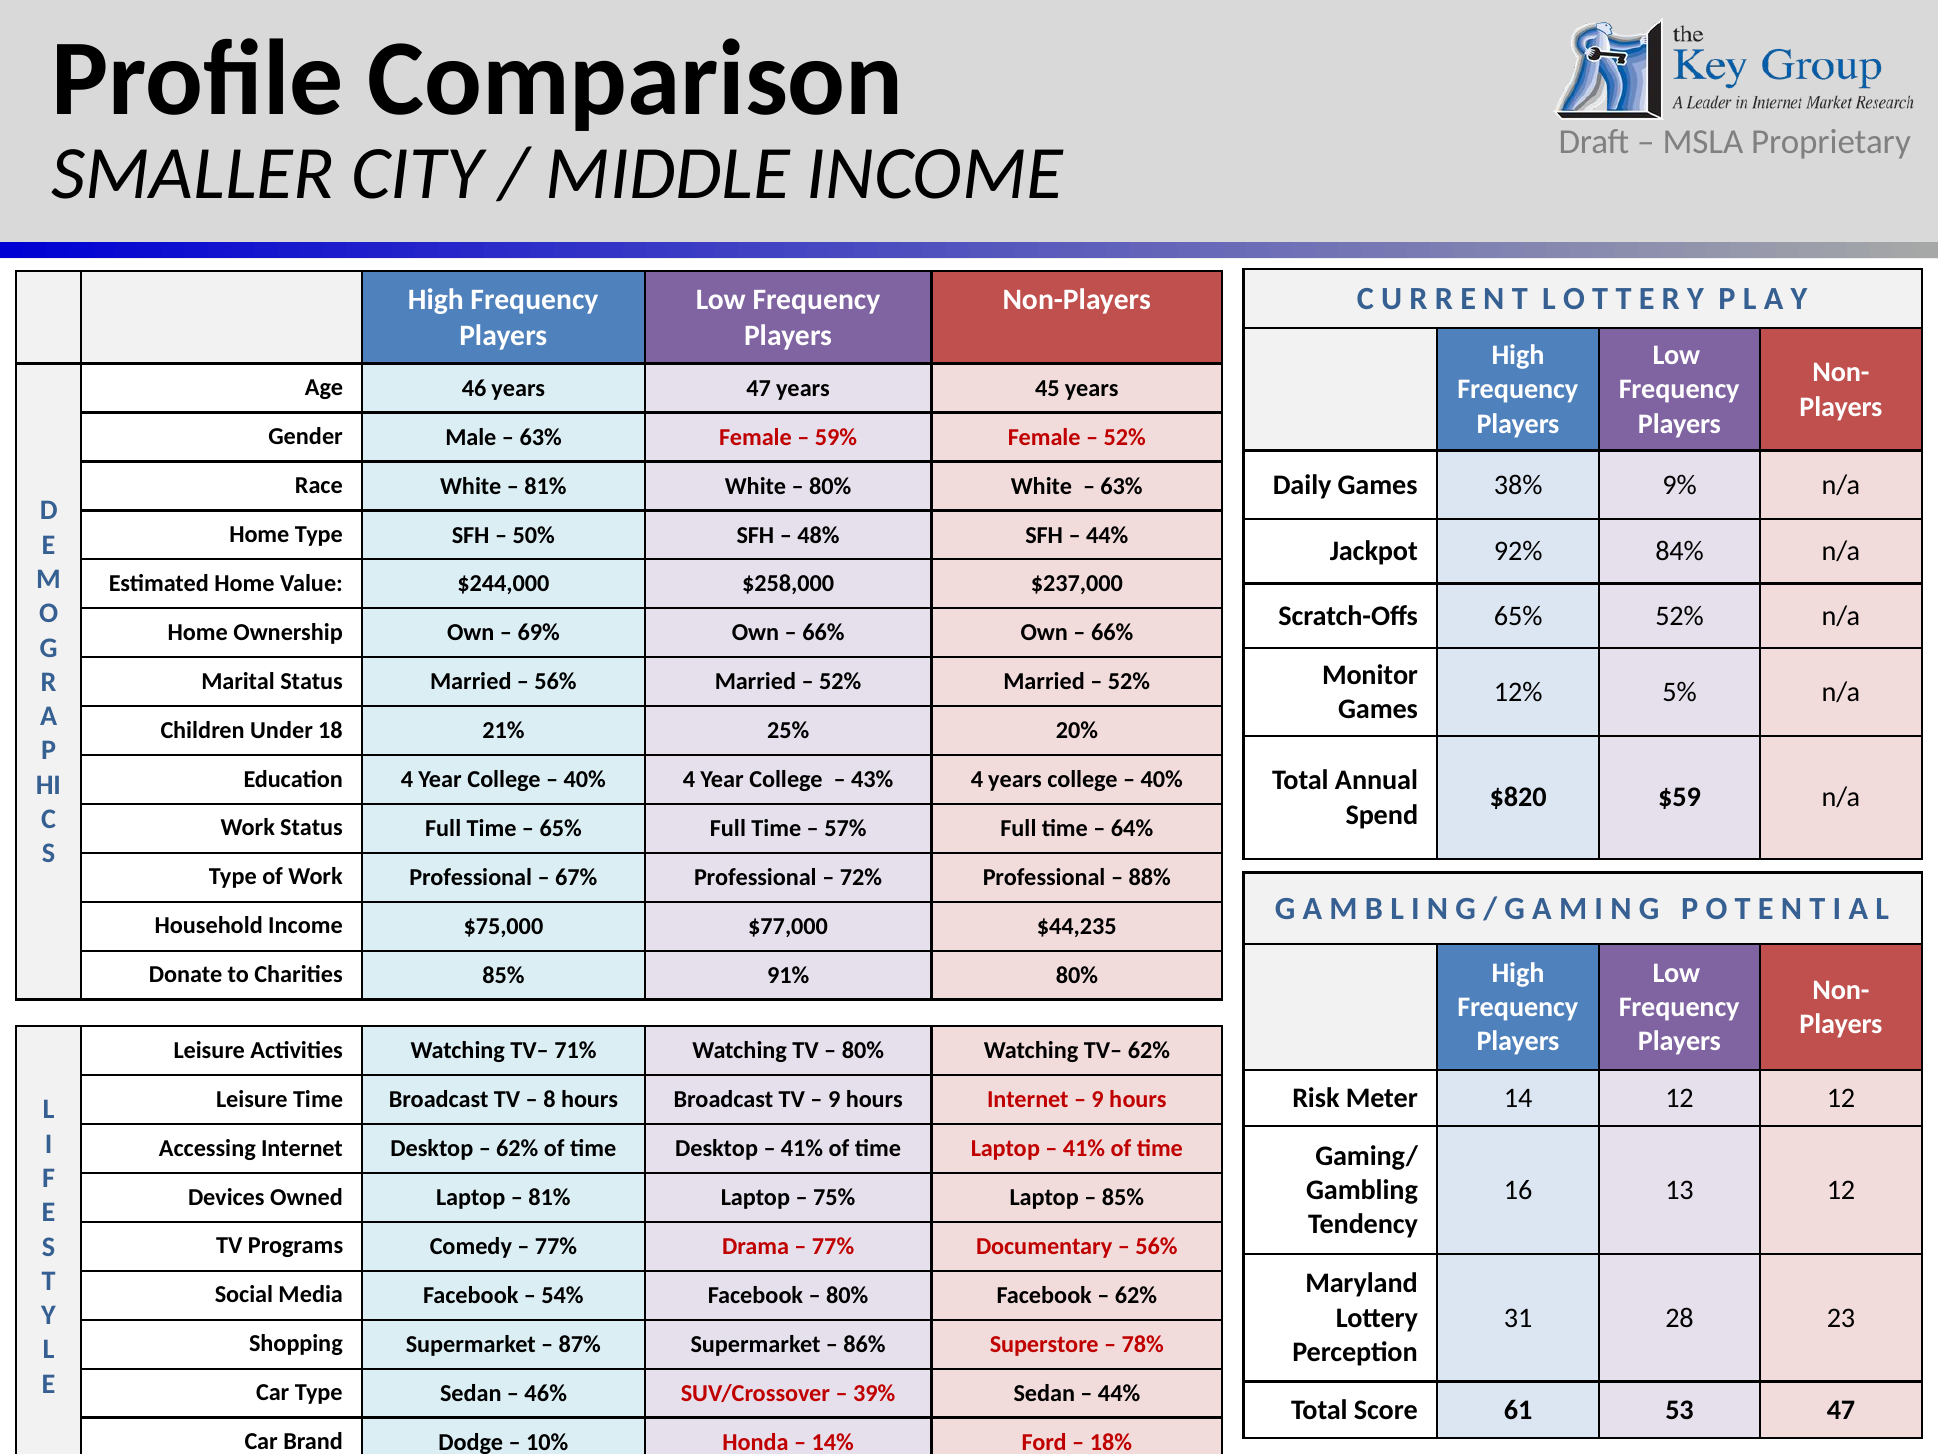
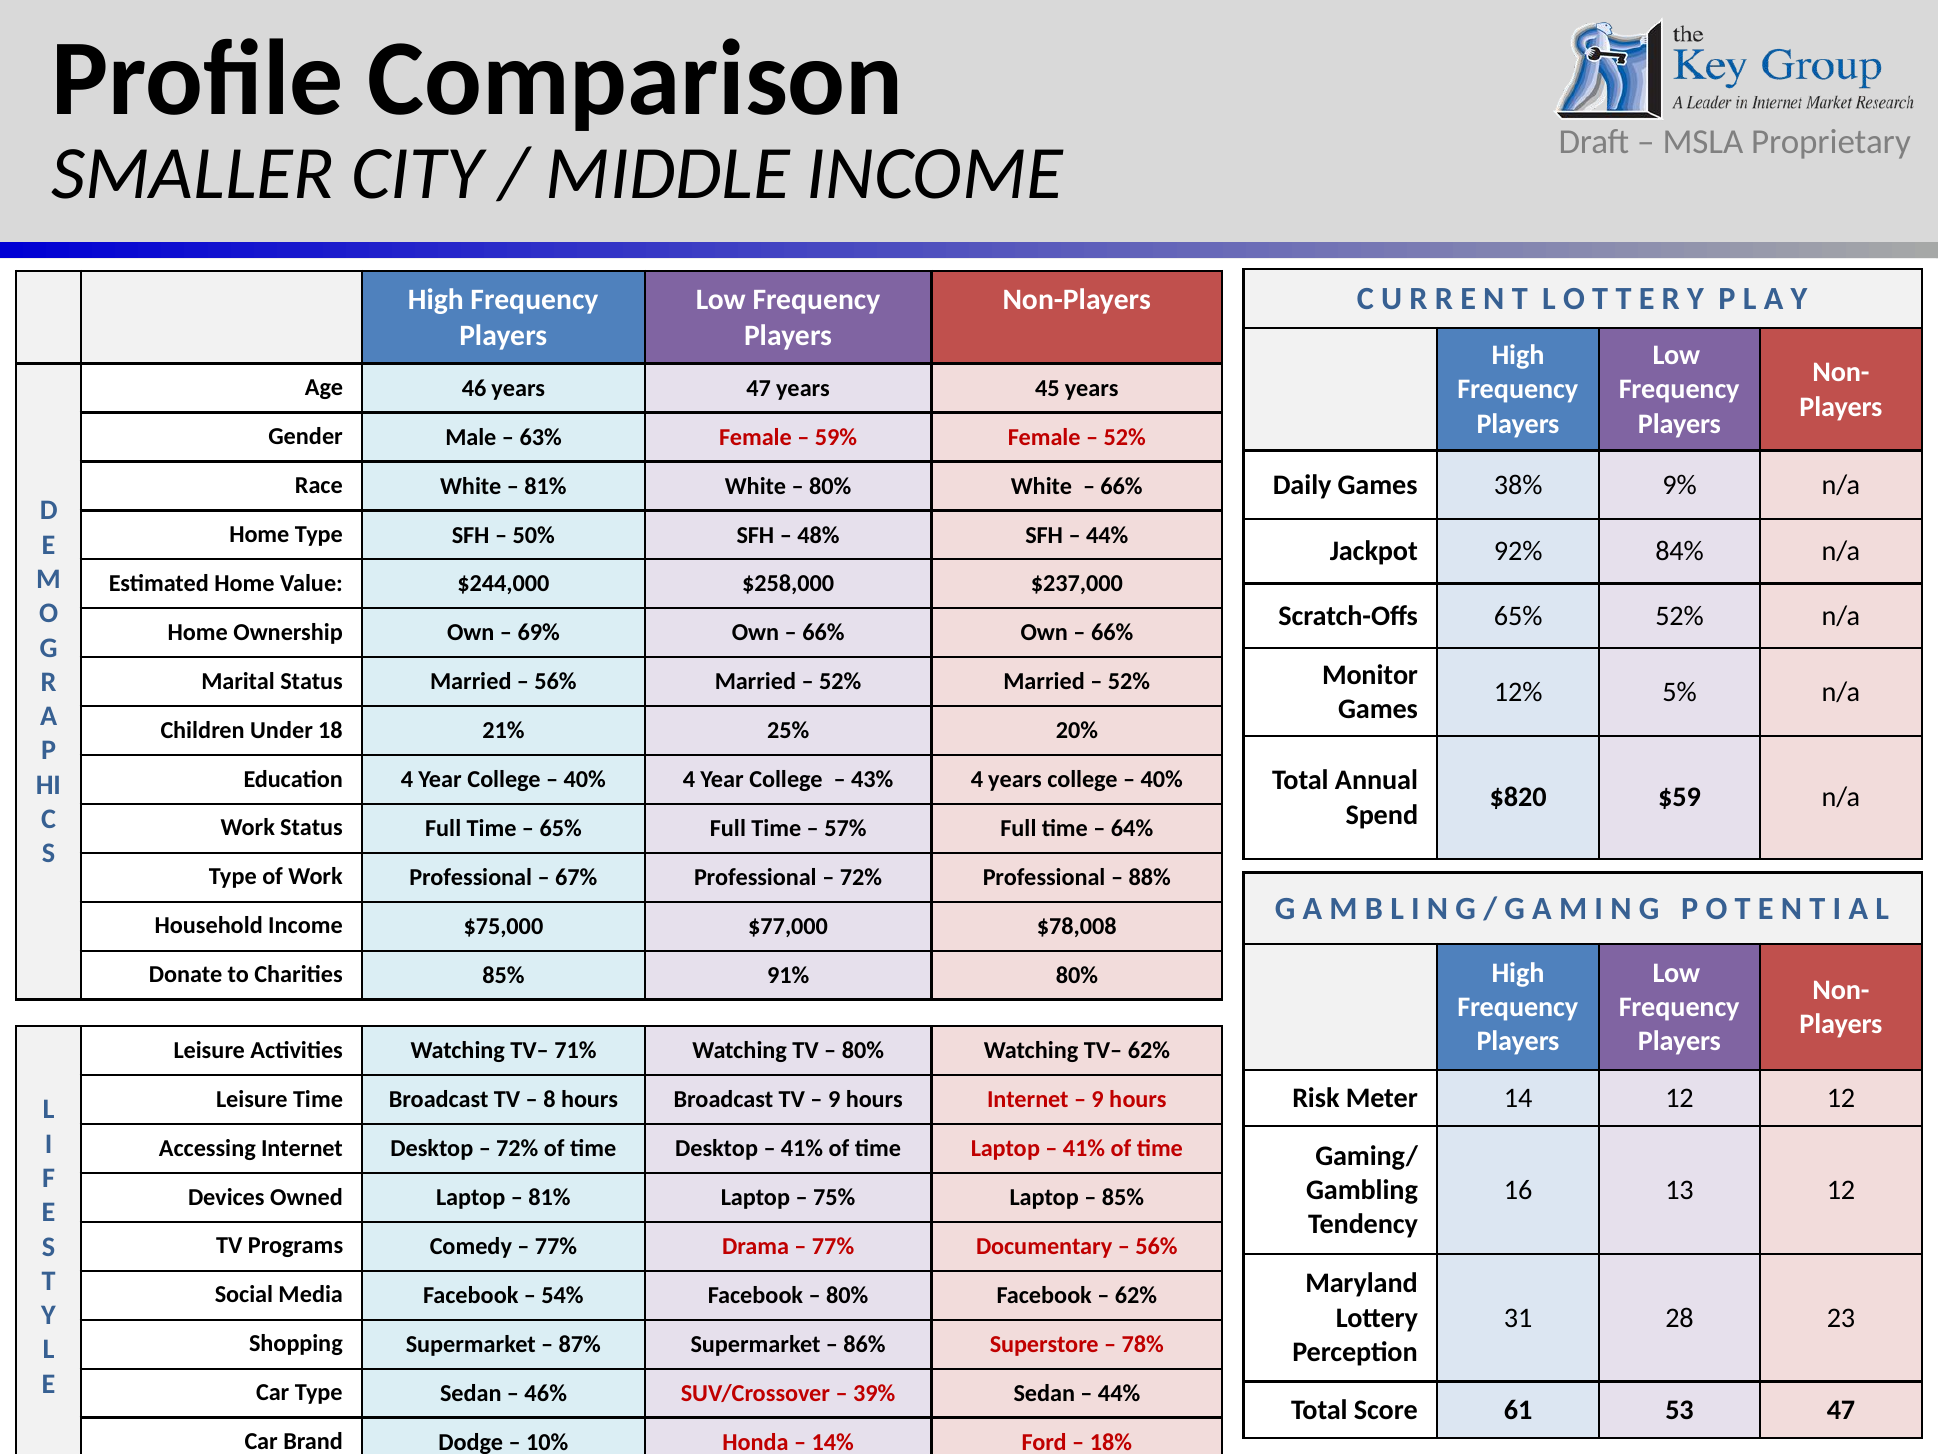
63% at (1122, 486): 63% -> 66%
$44,235: $44,235 -> $78,008
62% at (517, 1148): 62% -> 72%
